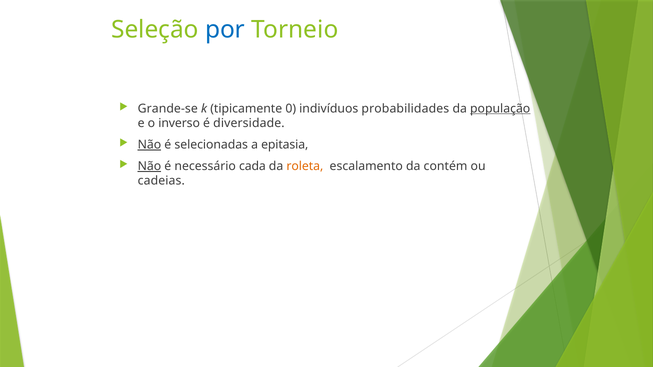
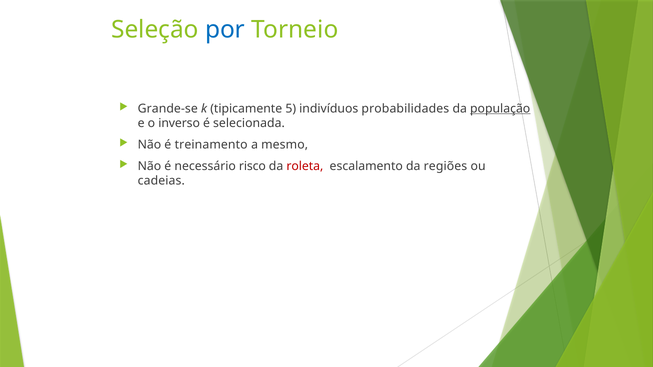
0: 0 -> 5
diversidade: diversidade -> selecionada
Não at (149, 145) underline: present -> none
selecionadas: selecionadas -> treinamento
epitasia: epitasia -> mesmo
Não at (149, 166) underline: present -> none
cada: cada -> risco
roleta colour: orange -> red
contém: contém -> regiões
